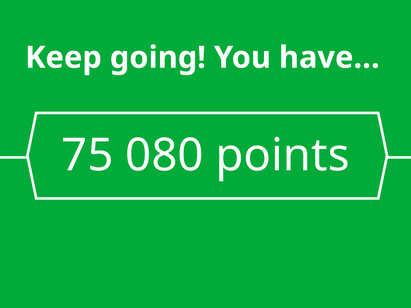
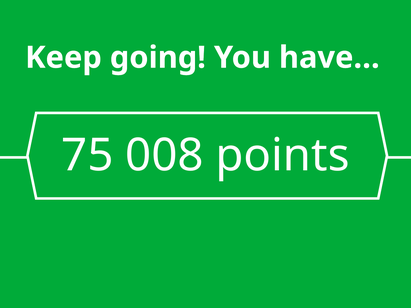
080: 080 -> 008
